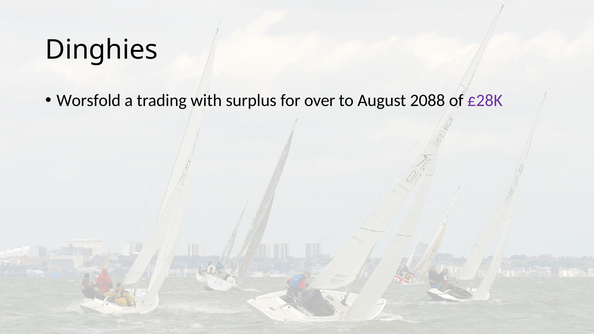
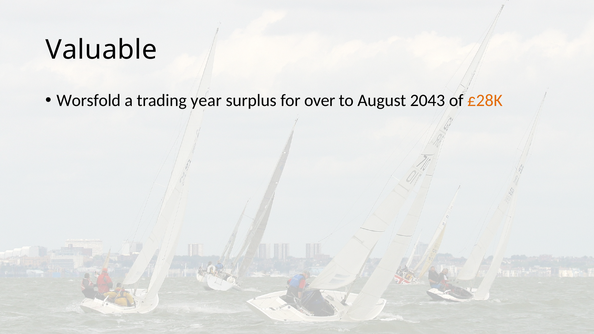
Dinghies: Dinghies -> Valuable
with: with -> year
2088: 2088 -> 2043
£28K colour: purple -> orange
